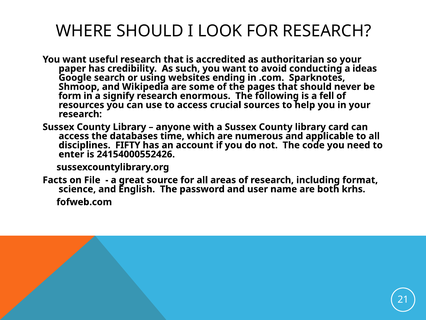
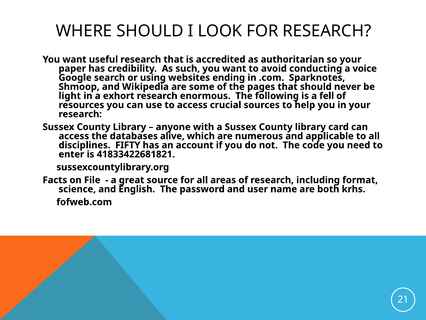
ideas: ideas -> voice
form: form -> light
signify: signify -> exhort
time: time -> alive
24154000552426: 24154000552426 -> 41833422681821
